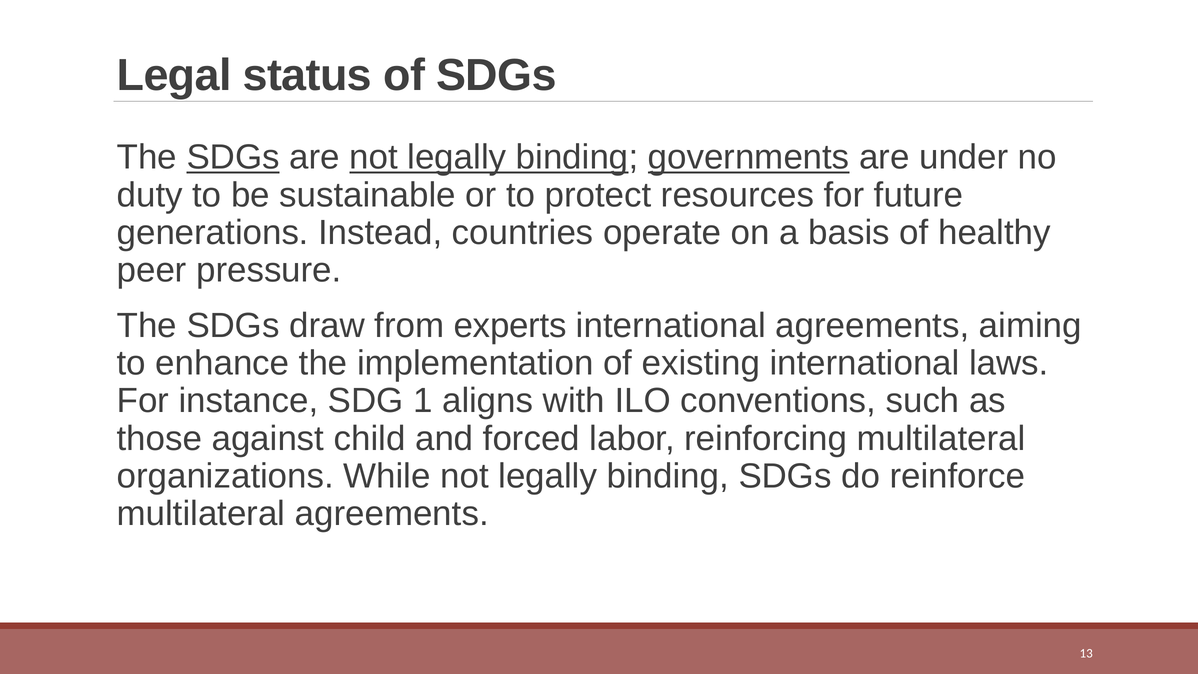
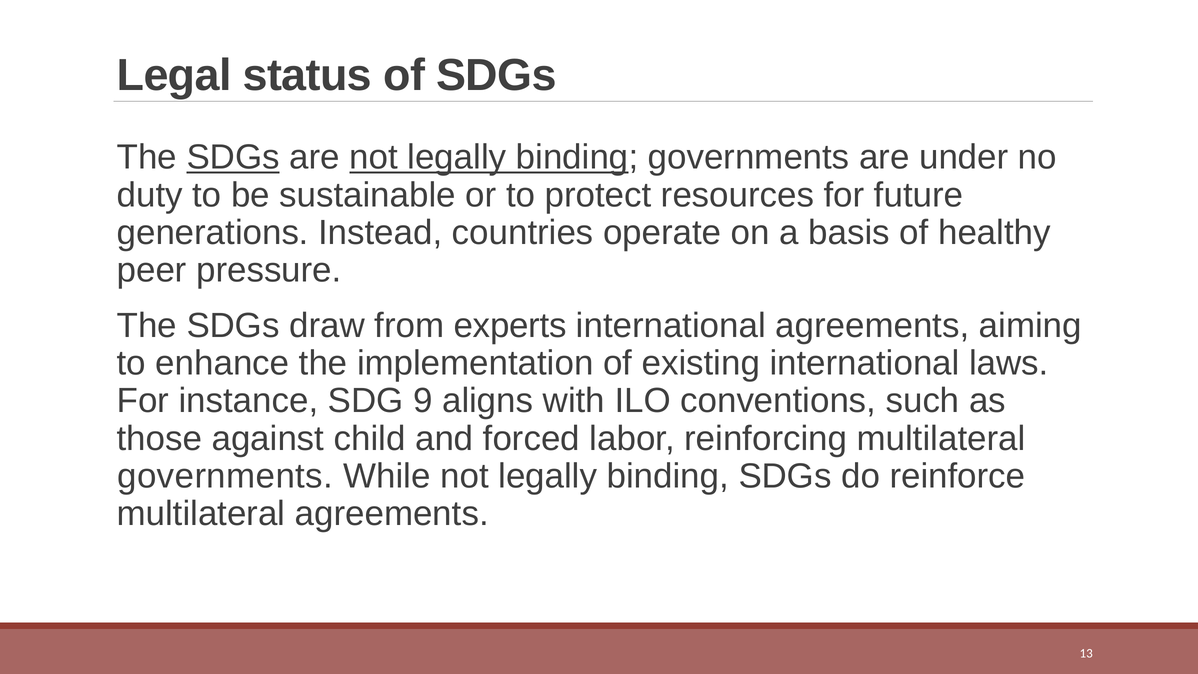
governments at (749, 157) underline: present -> none
1: 1 -> 9
organizations at (225, 476): organizations -> governments
